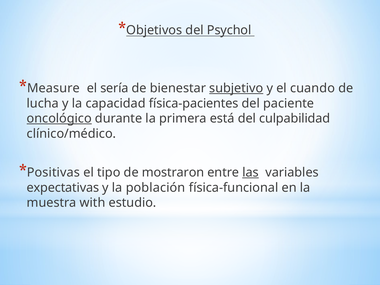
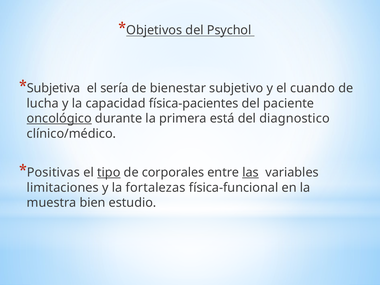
Measure: Measure -> Subjetiva
subjetivo underline: present -> none
culpabilidad: culpabilidad -> diagnostico
tipo underline: none -> present
mostraron: mostraron -> corporales
expectativas: expectativas -> limitaciones
población: población -> fortalezas
with: with -> bien
